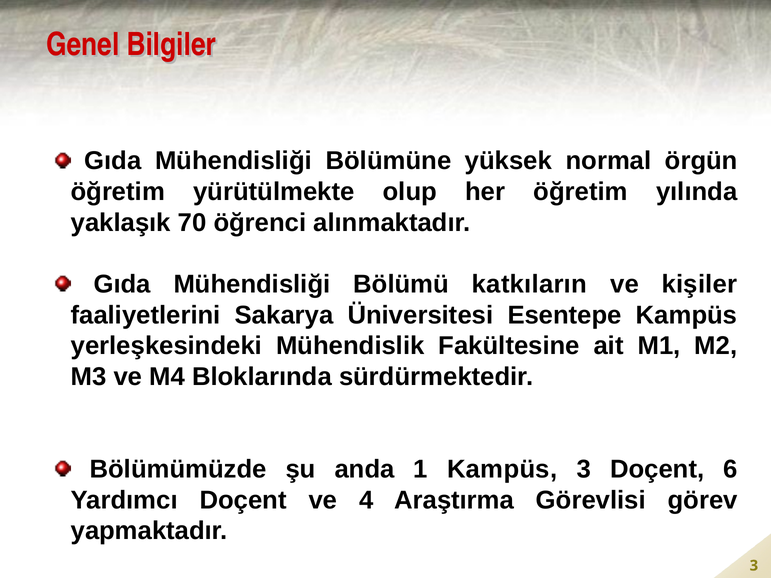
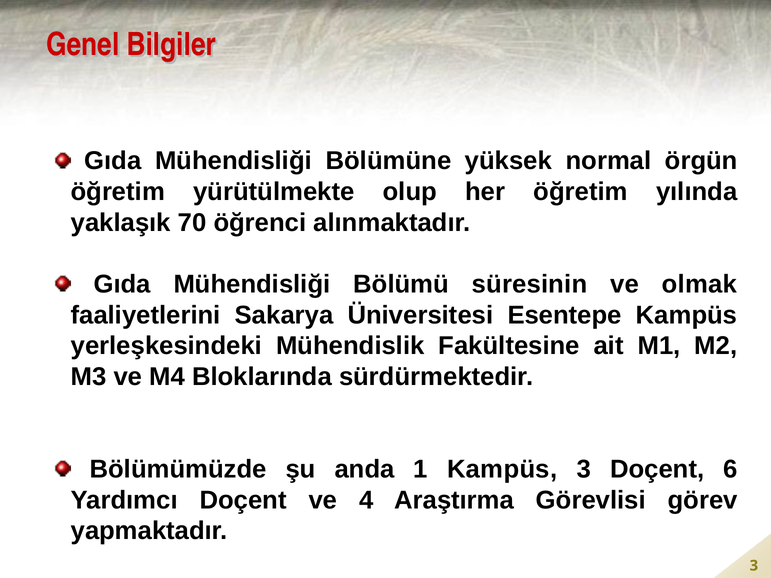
katkıların: katkıların -> süresinin
kişiler: kişiler -> olmak
